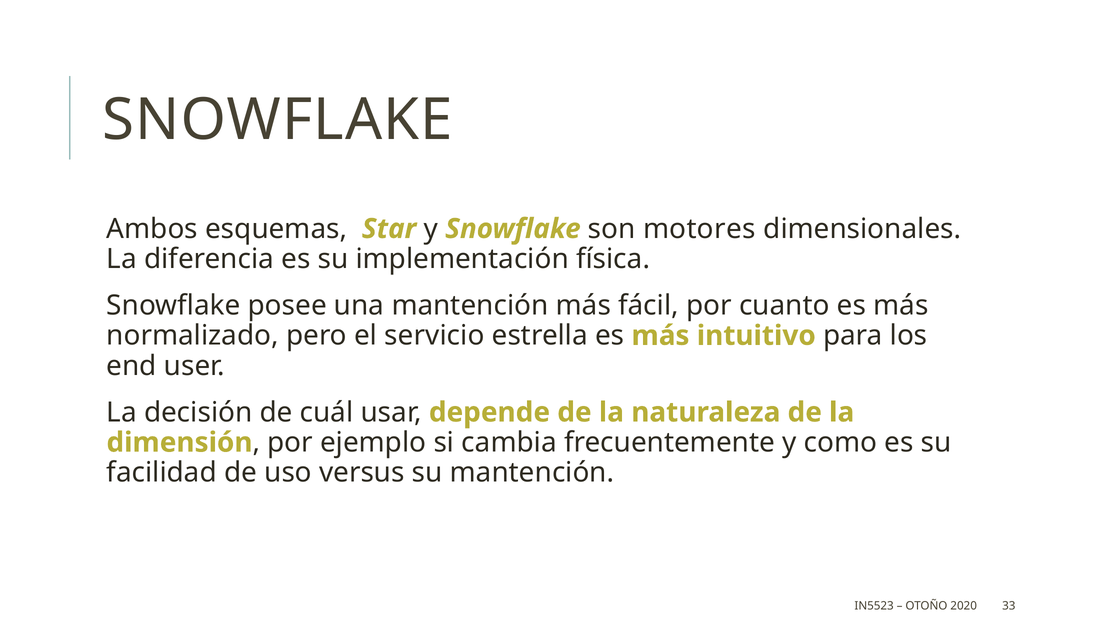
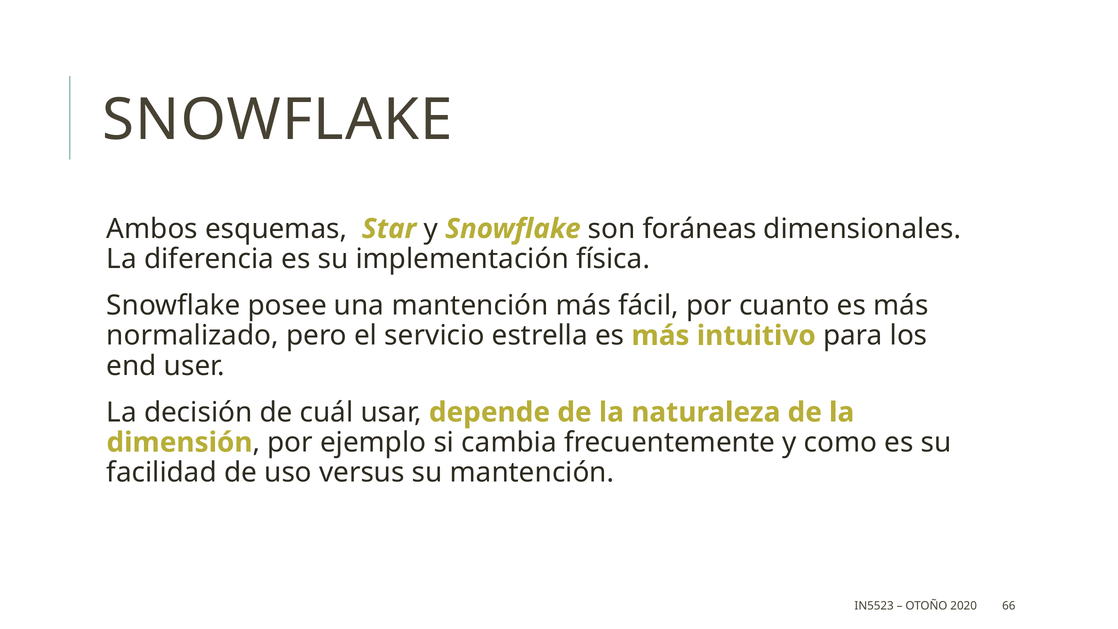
motores: motores -> foráneas
33: 33 -> 66
